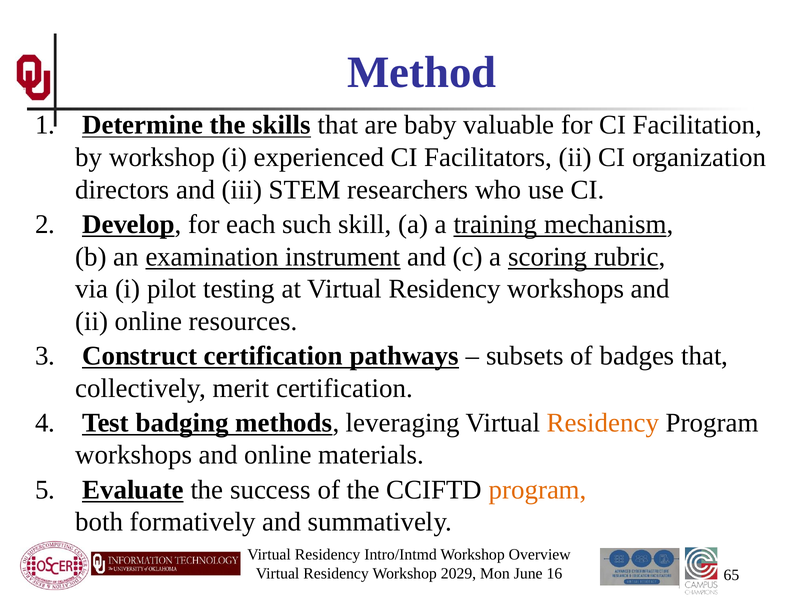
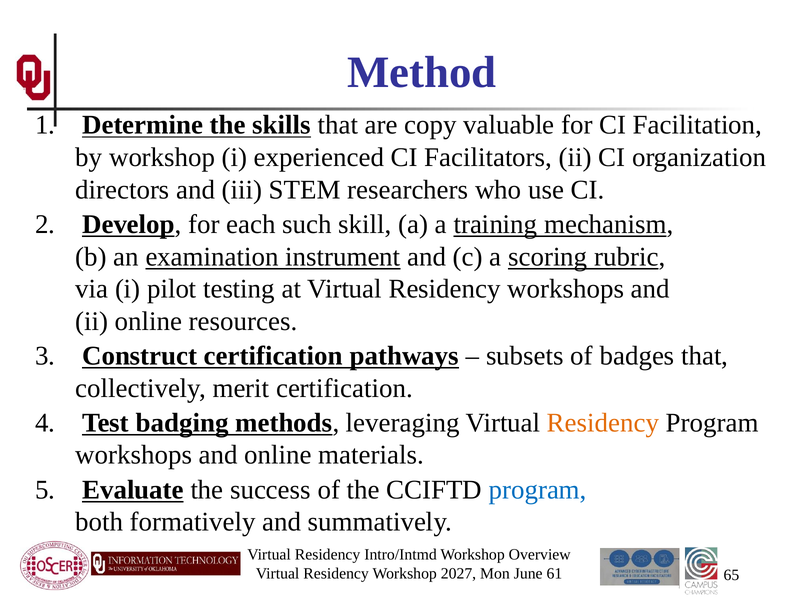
baby: baby -> copy
program at (538, 490) colour: orange -> blue
2029: 2029 -> 2027
16: 16 -> 61
